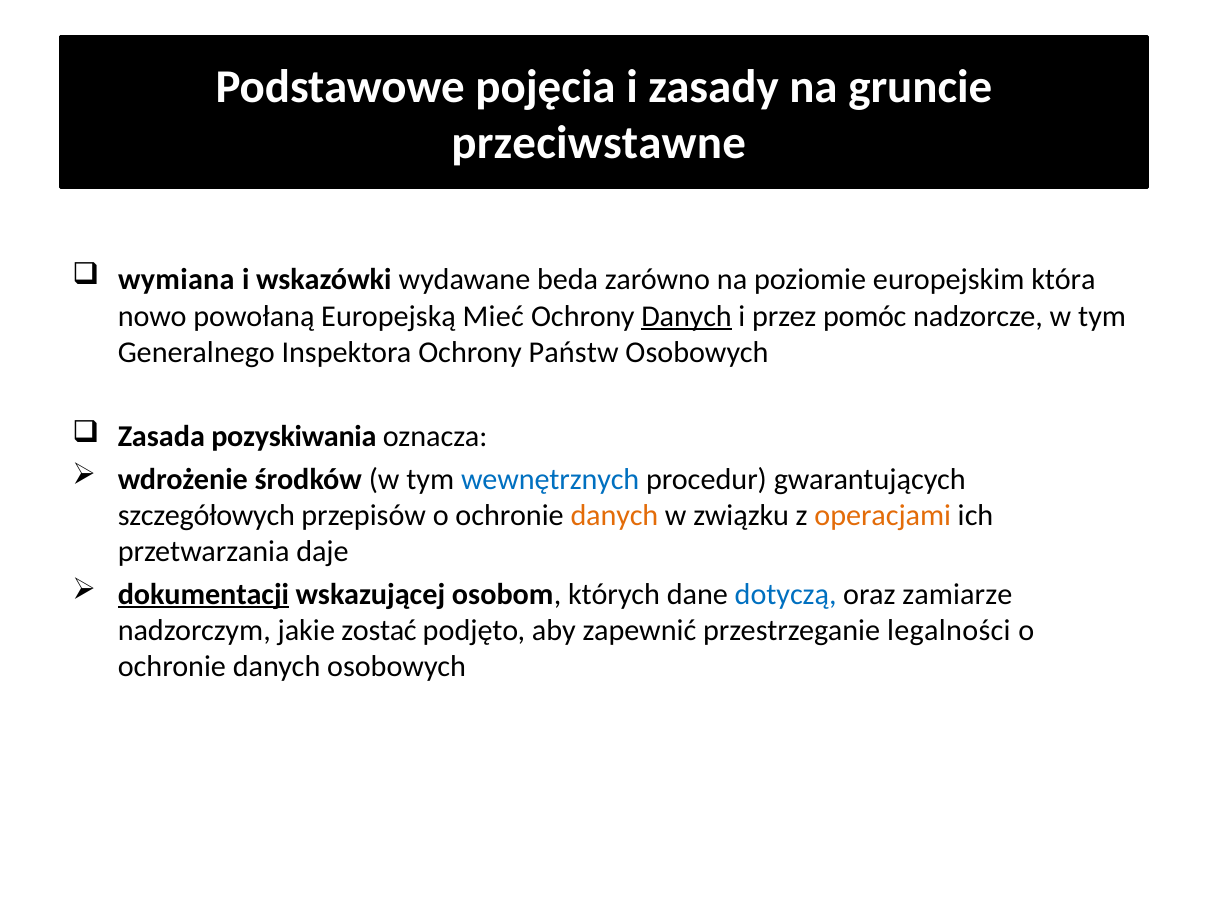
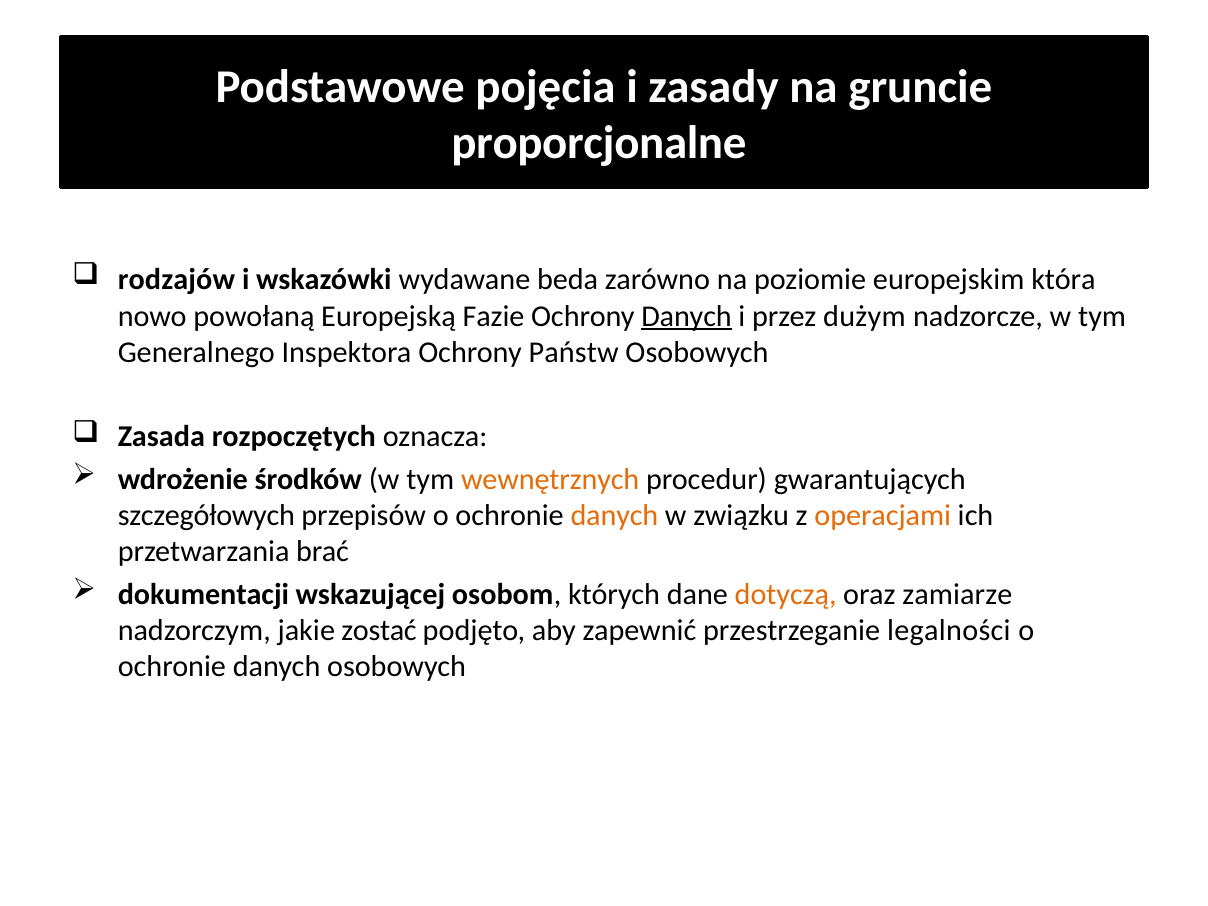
przeciwstawne: przeciwstawne -> proporcjonalne
wymiana: wymiana -> rodzajów
Mieć: Mieć -> Fazie
pomóc: pomóc -> dużym
pozyskiwania: pozyskiwania -> rozpoczętych
wewnętrznych colour: blue -> orange
daje: daje -> brać
dokumentacji underline: present -> none
dotyczą colour: blue -> orange
